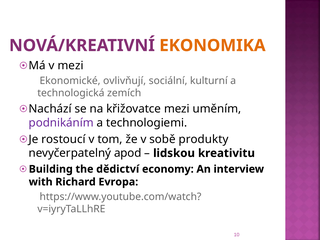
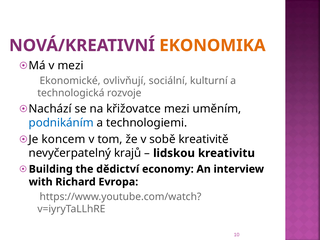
zemích: zemích -> rozvoje
podnikáním colour: purple -> blue
rostoucí: rostoucí -> koncem
produkty: produkty -> kreativitě
apod: apod -> krajů
